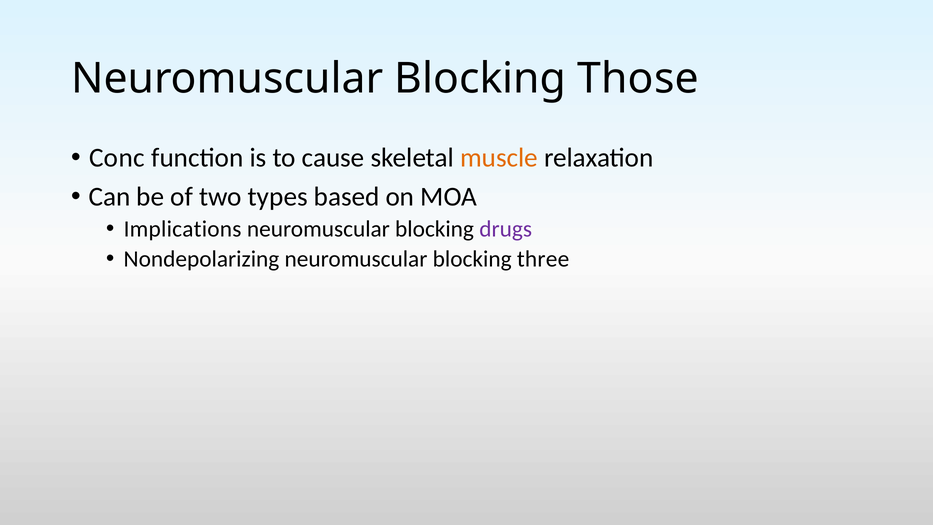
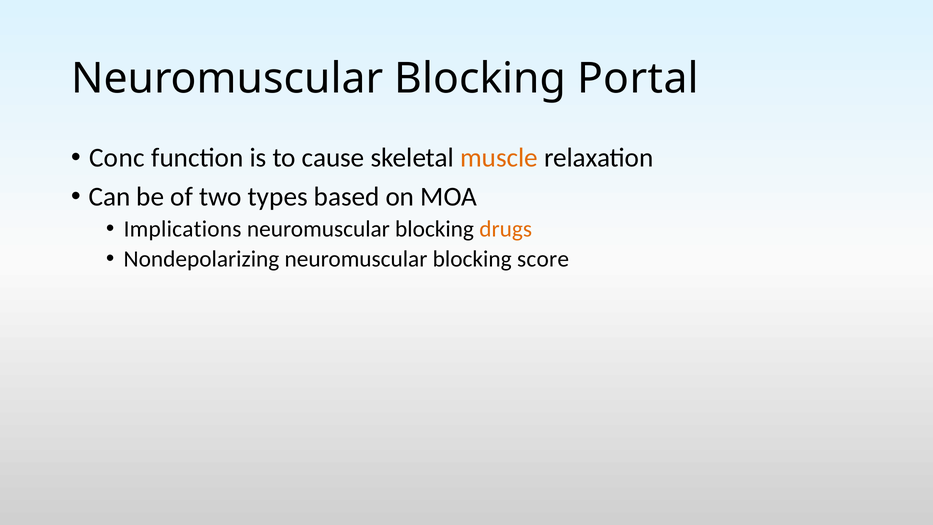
Those: Those -> Portal
drugs colour: purple -> orange
three: three -> score
